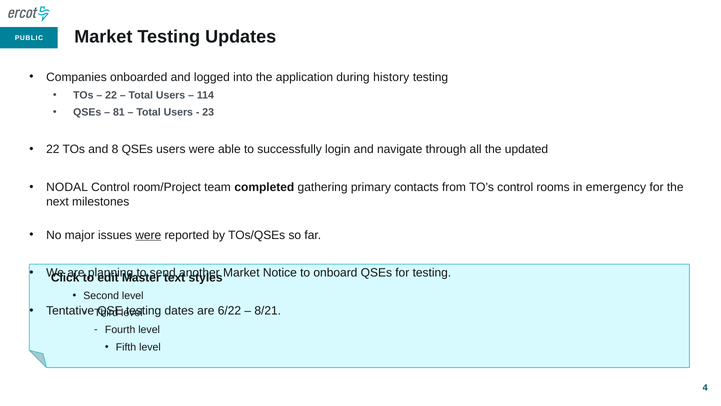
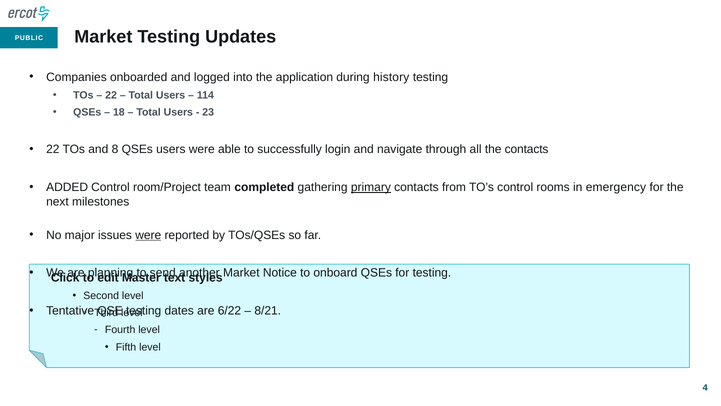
81: 81 -> 18
the updated: updated -> contacts
NODAL: NODAL -> ADDED
primary underline: none -> present
